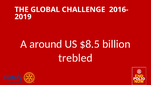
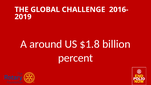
$8.5: $8.5 -> $1.8
trebled: trebled -> percent
